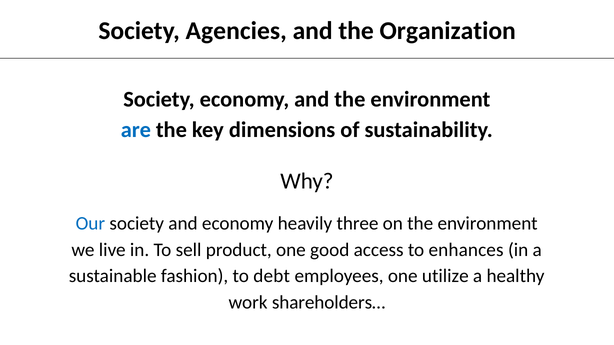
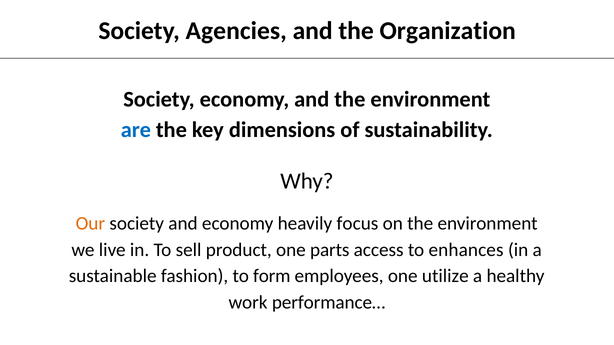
Our colour: blue -> orange
three: three -> focus
good: good -> parts
debt: debt -> form
shareholders…: shareholders… -> performance…
